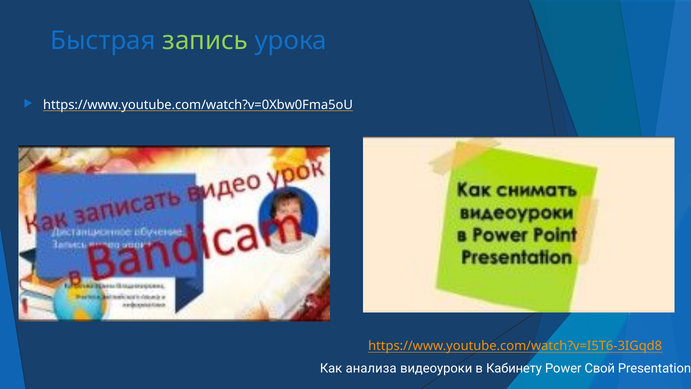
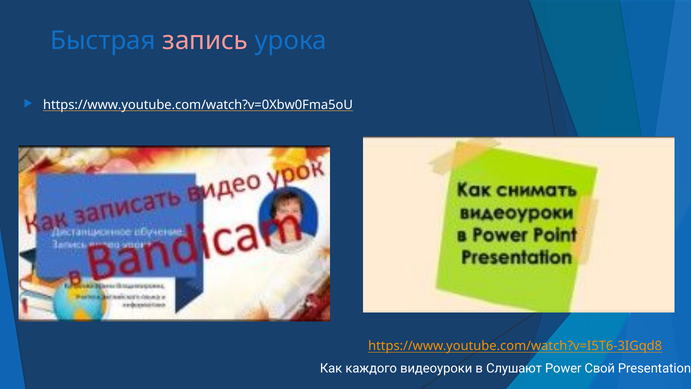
запись colour: light green -> pink
анализа: анализа -> каждого
Кабинету: Кабинету -> Слушают
